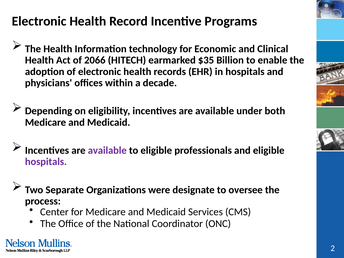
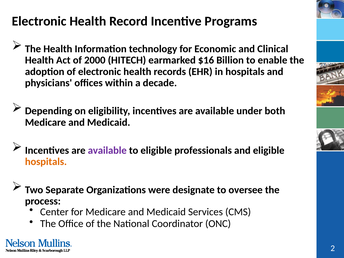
2066: 2066 -> 2000
$35: $35 -> $16
hospitals at (46, 162) colour: purple -> orange
